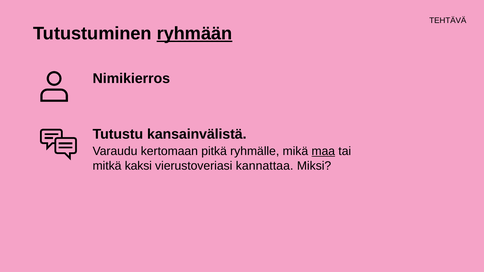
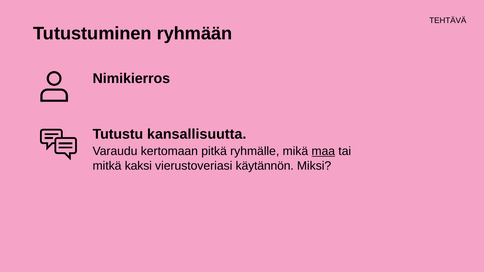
ryhmään underline: present -> none
kansainvälistä: kansainvälistä -> kansallisuutta
kannattaa: kannattaa -> käytännön
